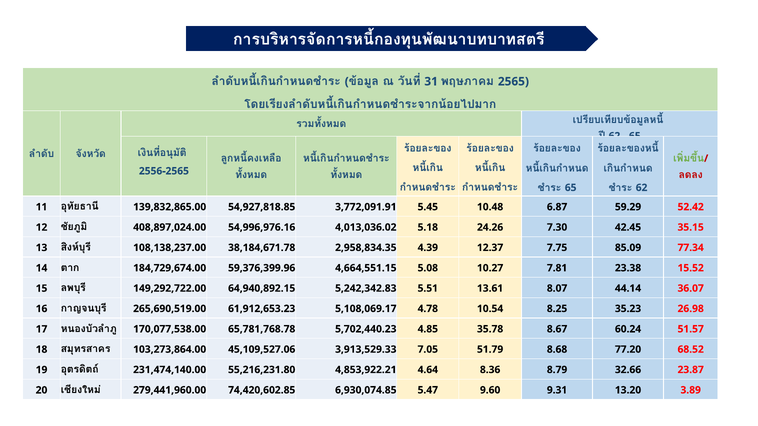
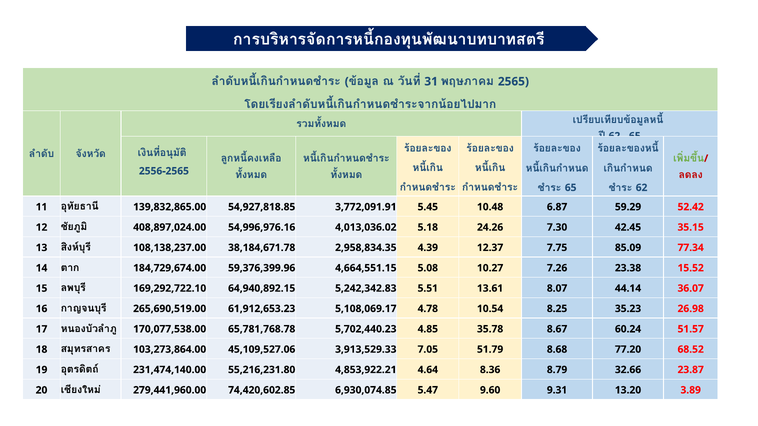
7.81: 7.81 -> 7.26
149,292,722.00: 149,292,722.00 -> 169,292,722.10
